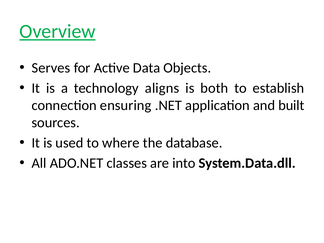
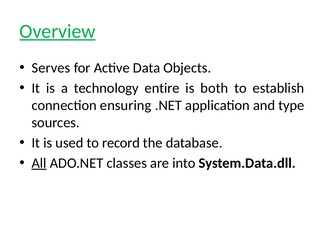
aligns: aligns -> entire
built: built -> type
where: where -> record
All underline: none -> present
